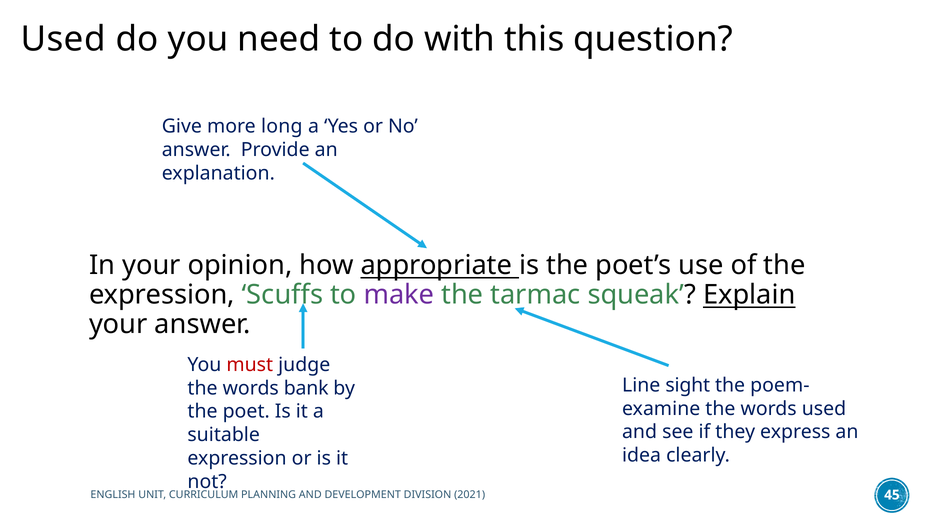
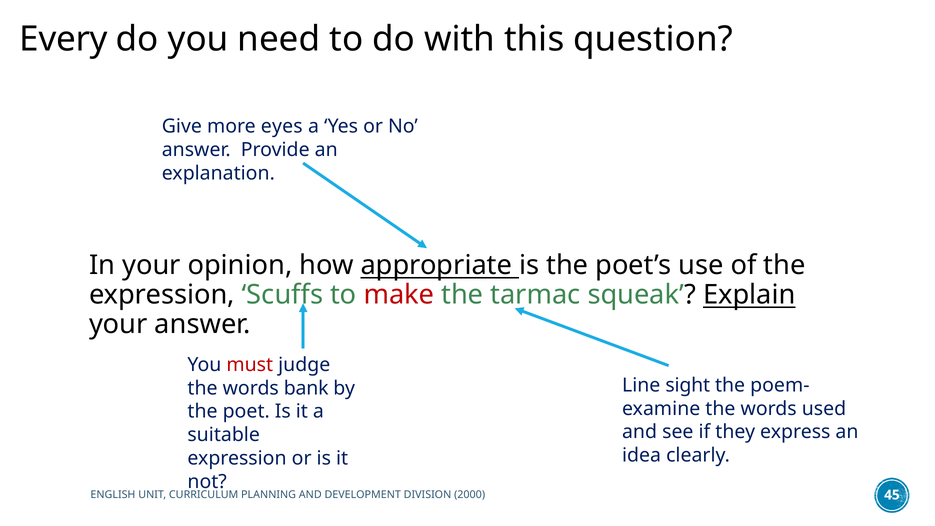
Used at (63, 39): Used -> Every
long: long -> eyes
make colour: purple -> red
2021: 2021 -> 2000
